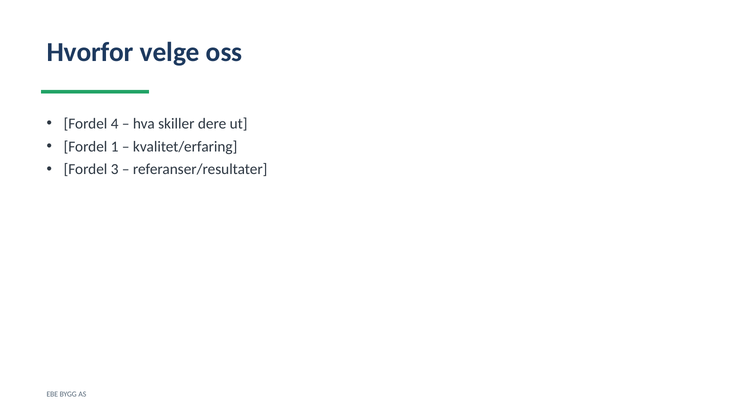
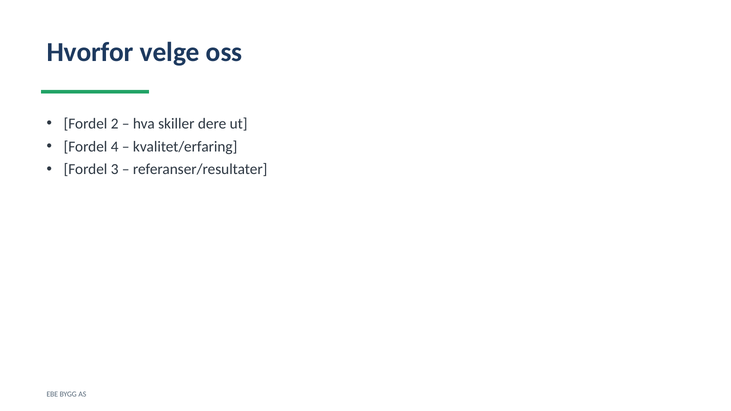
4: 4 -> 2
1: 1 -> 4
